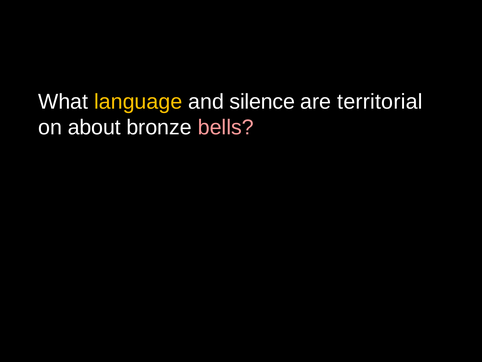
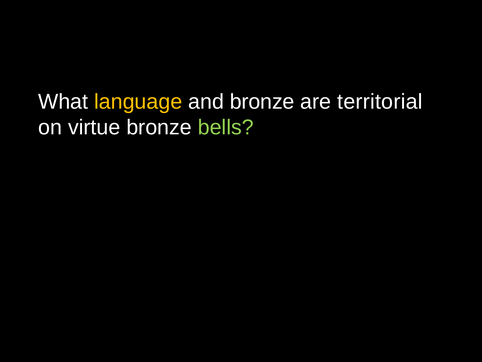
and silence: silence -> bronze
about: about -> virtue
bells colour: pink -> light green
